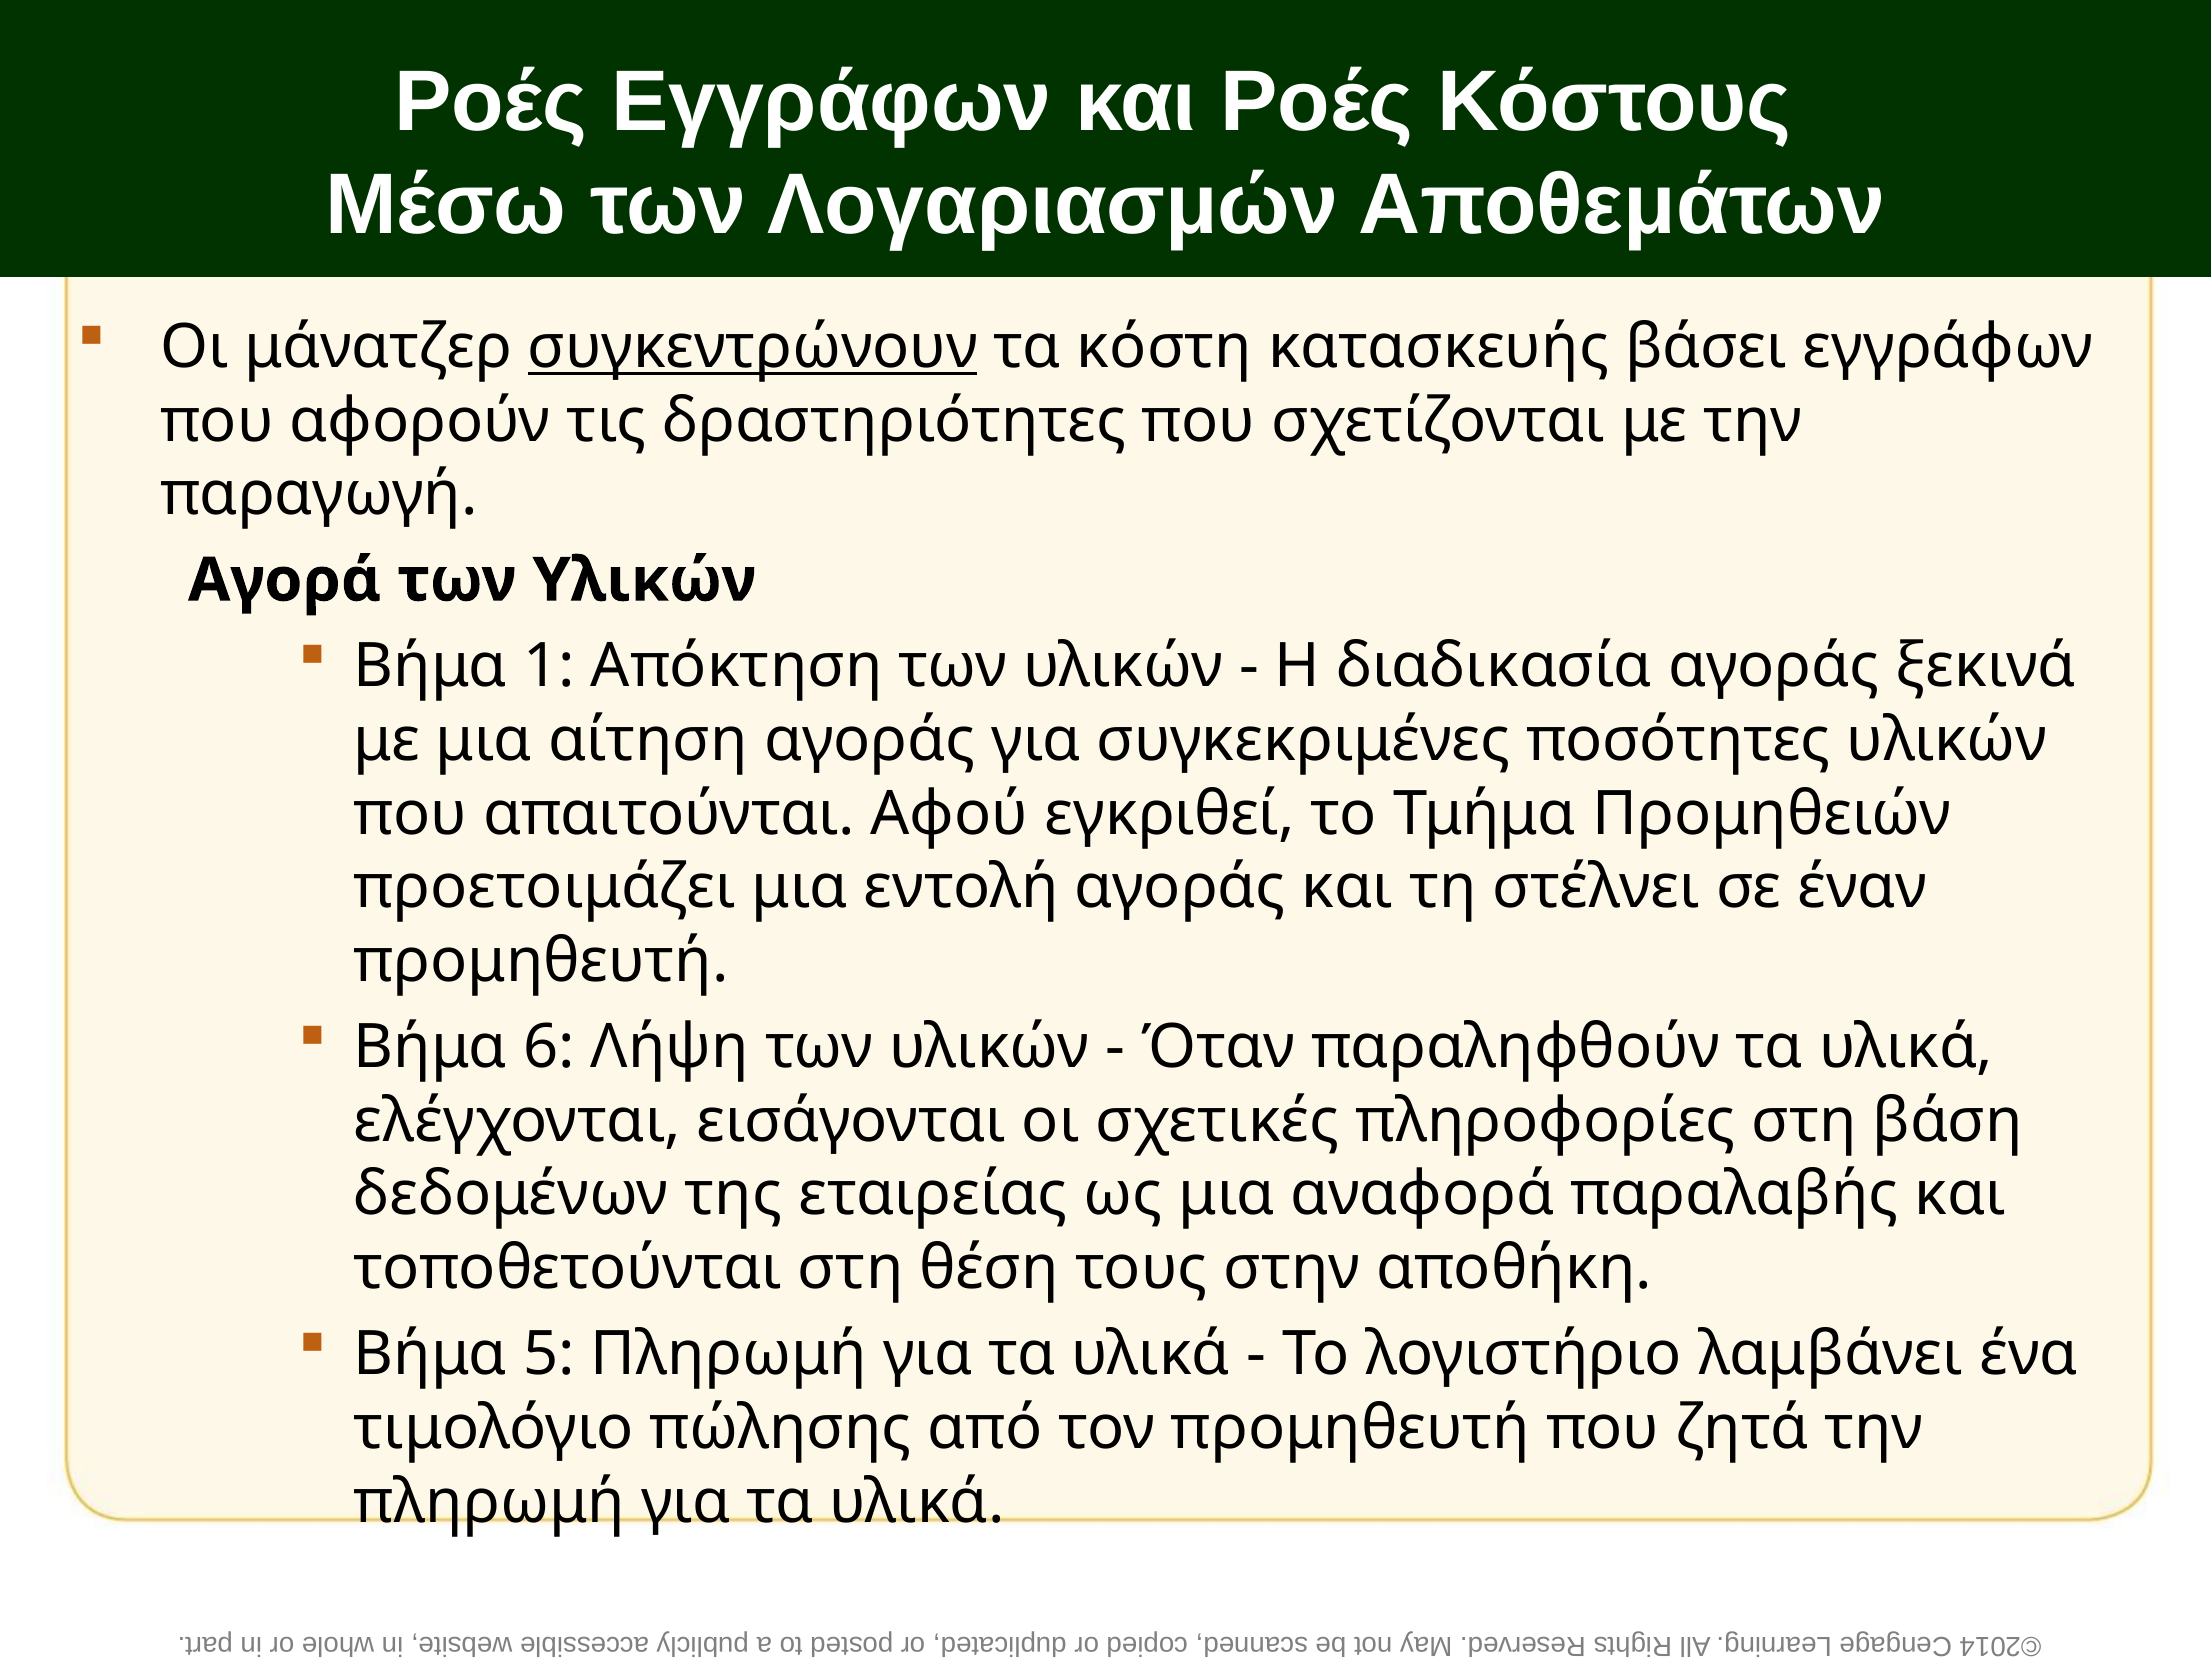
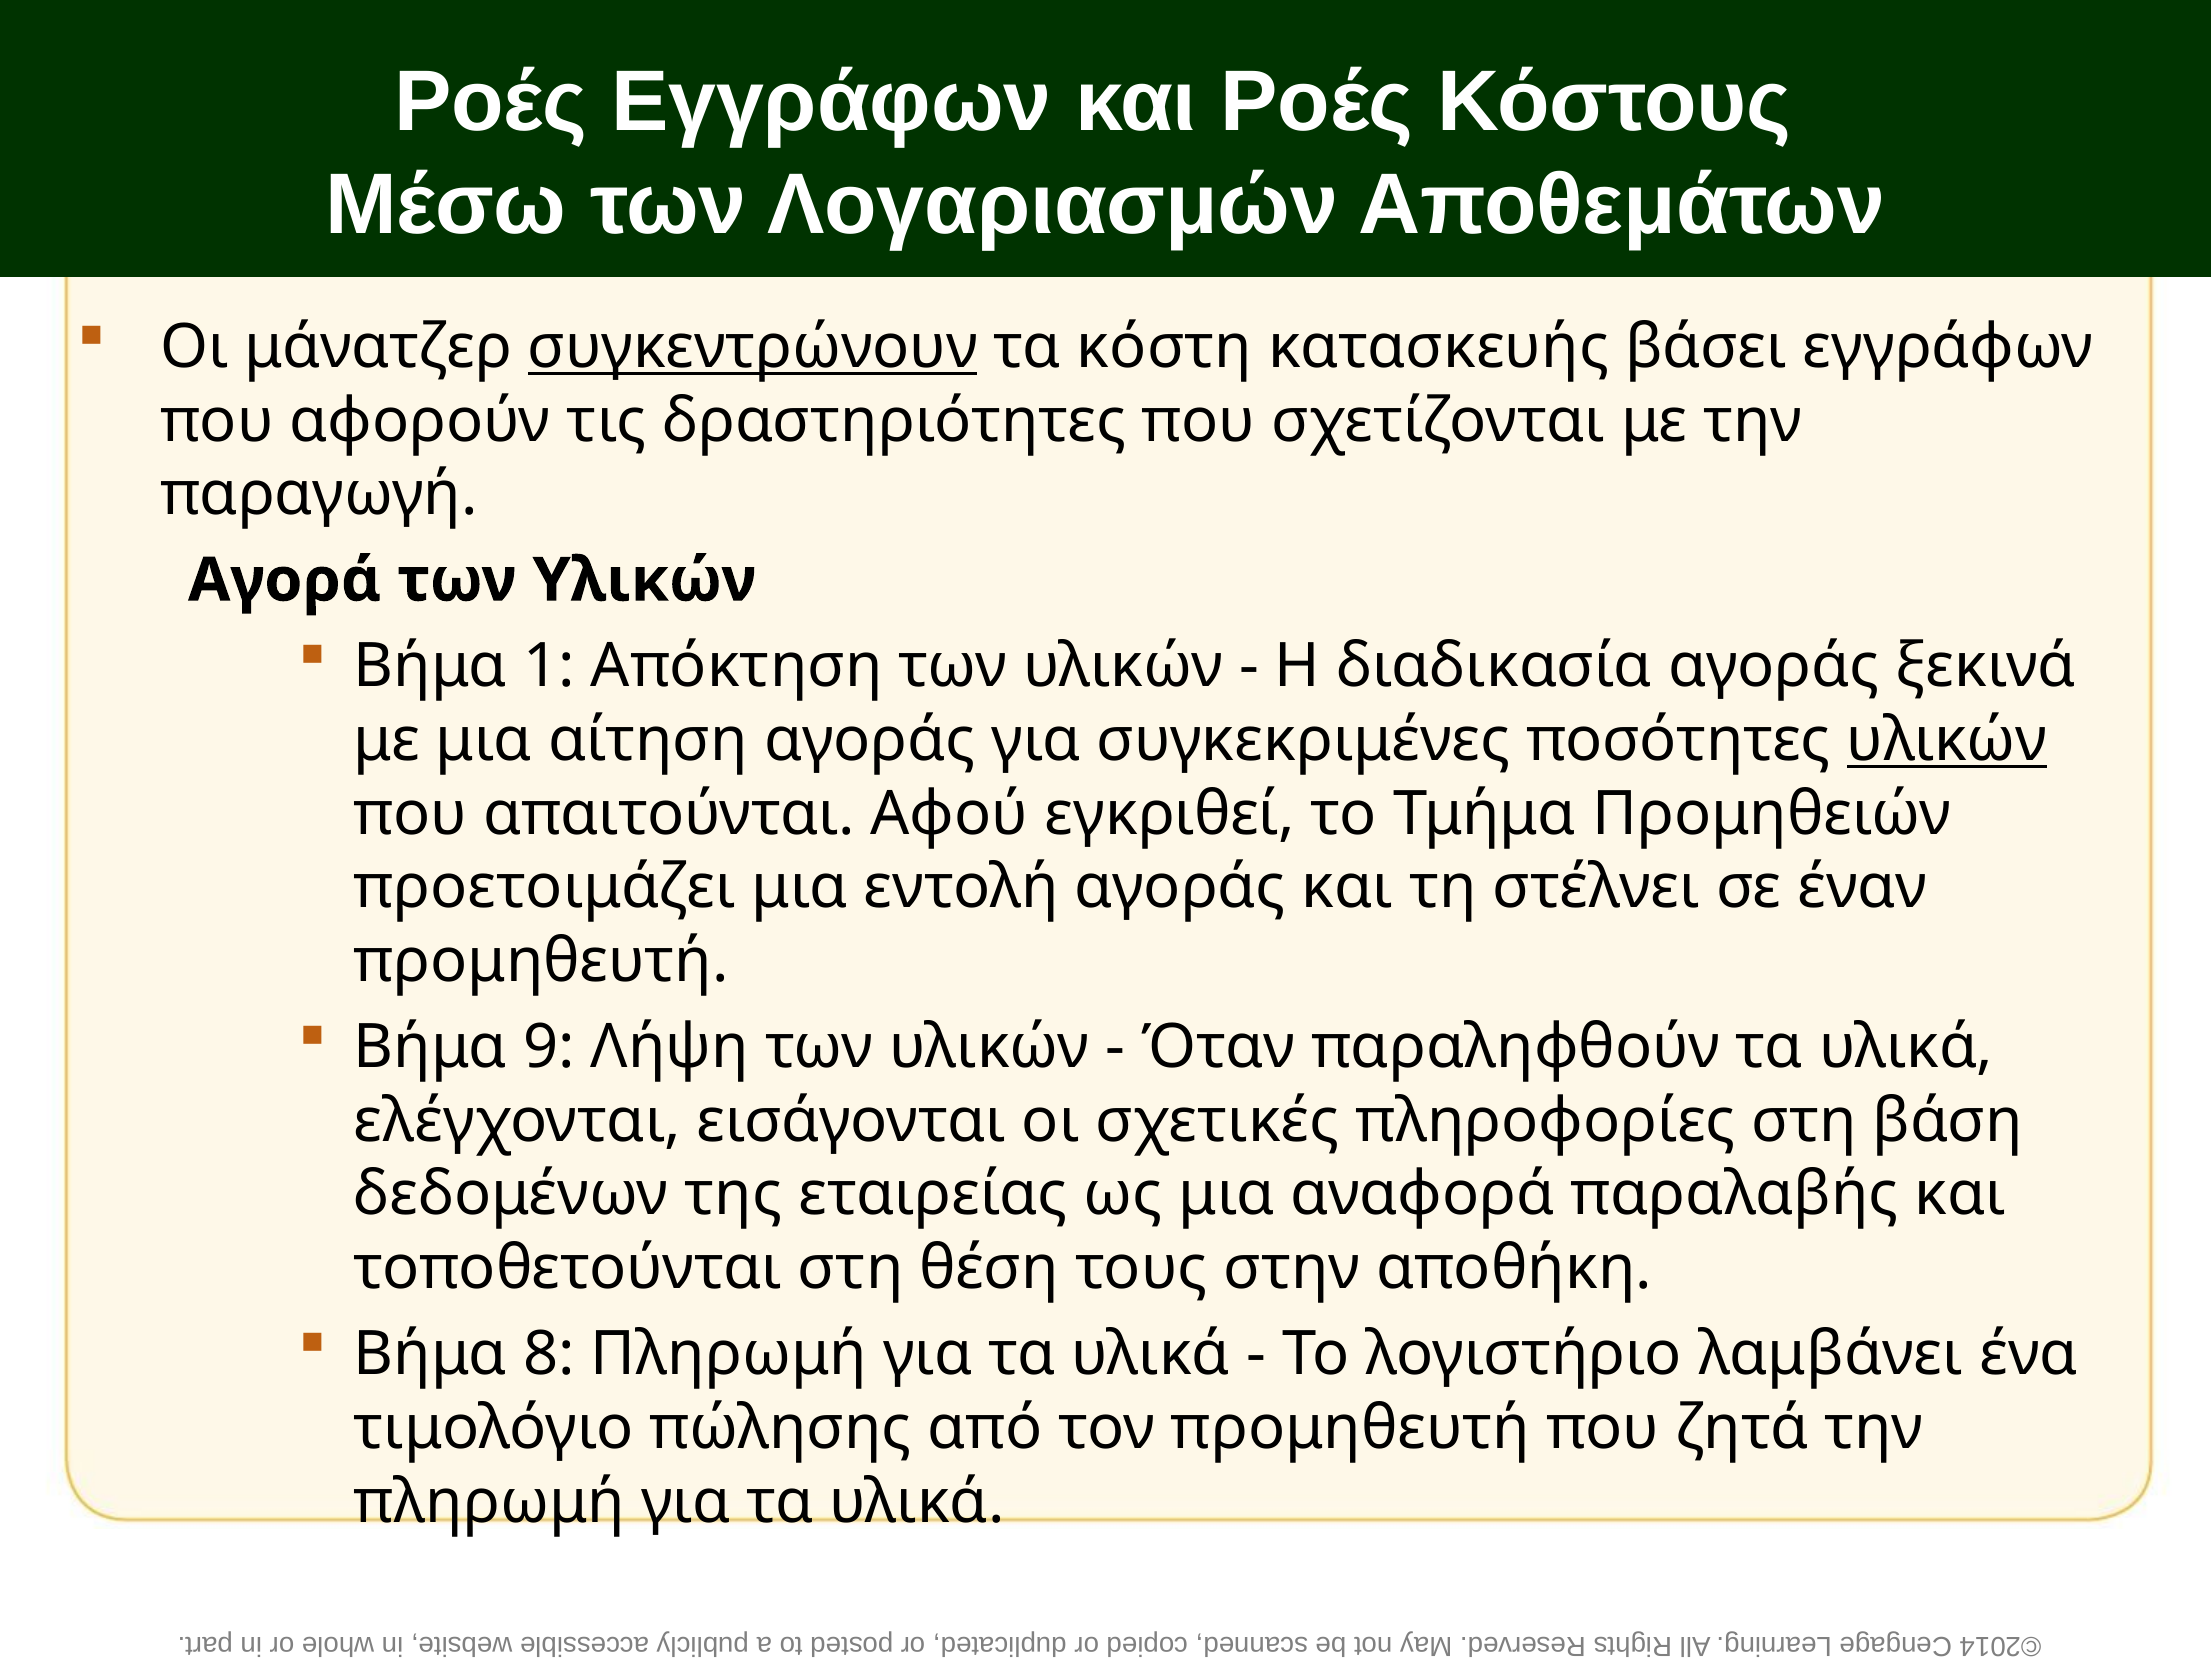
υλικών at (1947, 740) underline: none -> present
6: 6 -> 9
5: 5 -> 8
